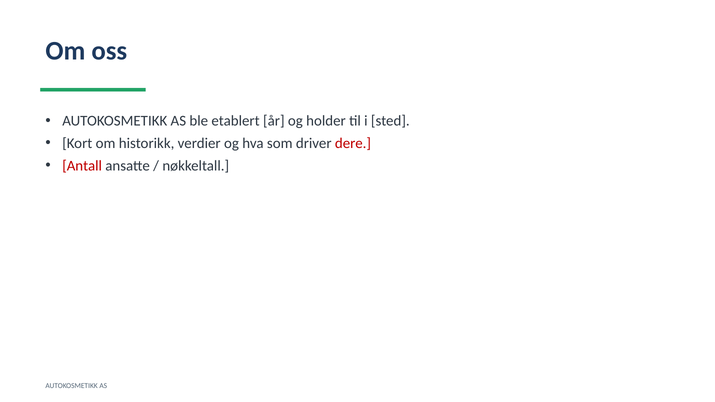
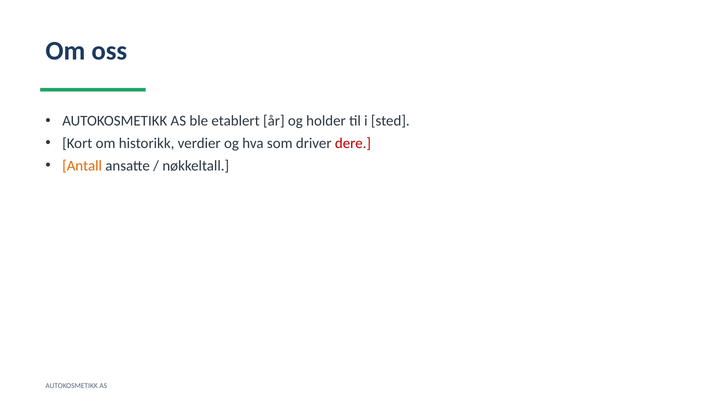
Antall colour: red -> orange
